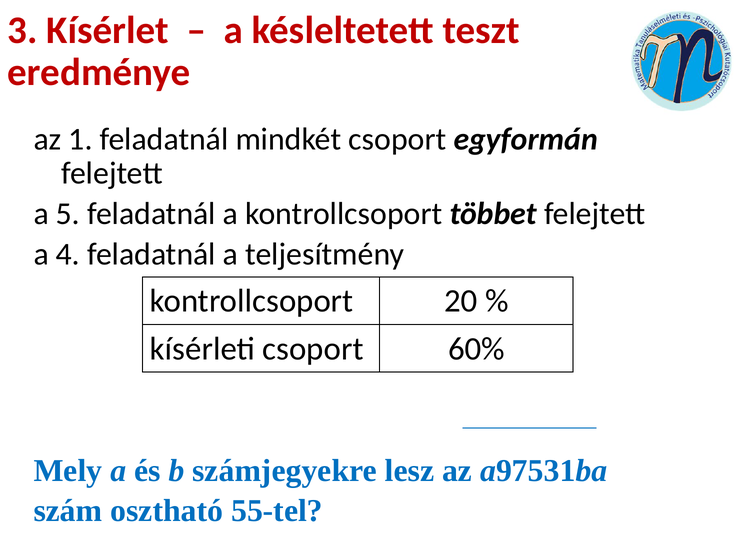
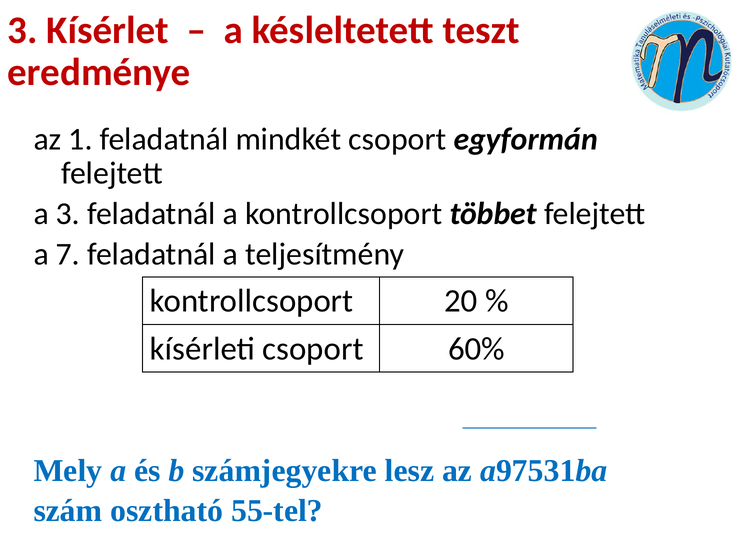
a 5: 5 -> 3
4: 4 -> 7
